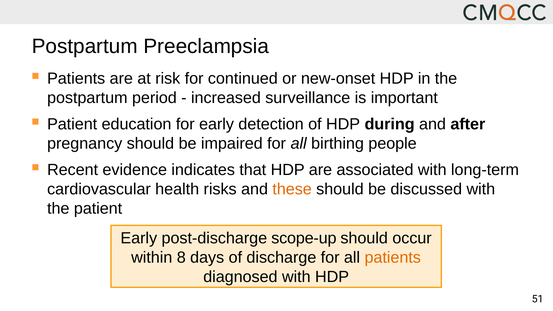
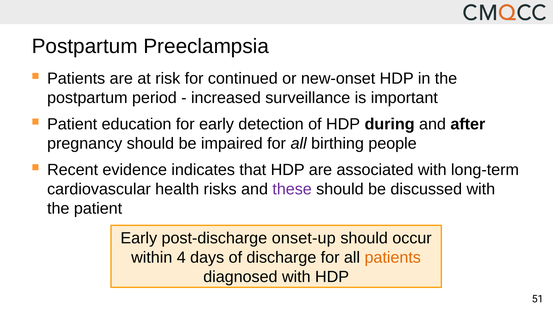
these colour: orange -> purple
scope-up: scope-up -> onset-up
8: 8 -> 4
